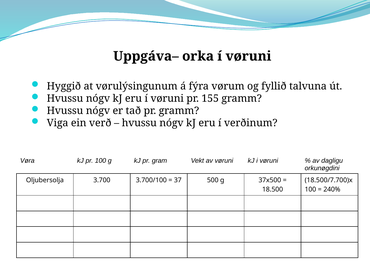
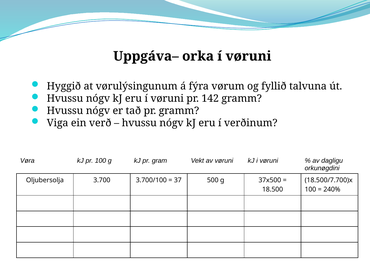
155: 155 -> 142
